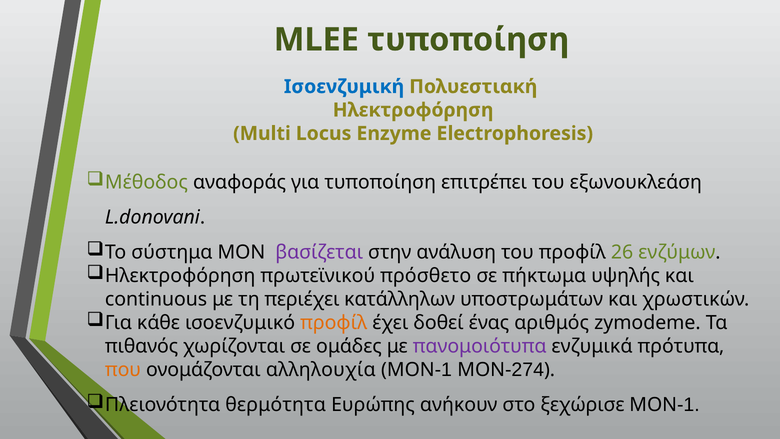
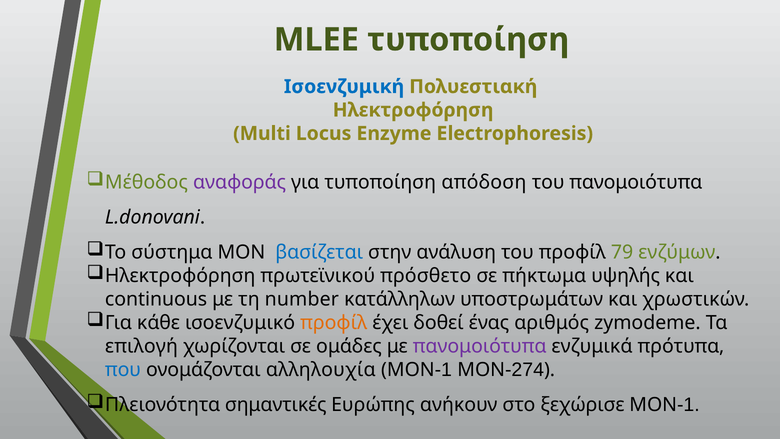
αναφοράς colour: black -> purple
επιτρέπει: επιτρέπει -> απόδοση
του εξωνουκλεάση: εξωνουκλεάση -> πανομοιότυπα
βασίζεται colour: purple -> blue
26: 26 -> 79
περιέχει: περιέχει -> number
πιθανός: πιθανός -> επιλογή
που colour: orange -> blue
θερμότητα: θερμότητα -> σημαντικές
